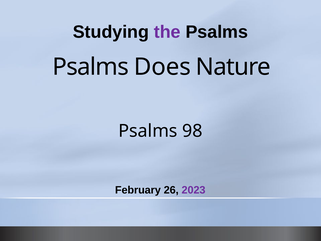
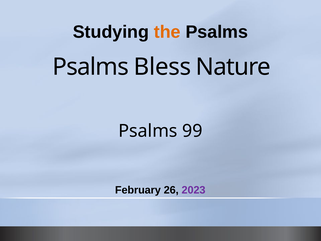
the colour: purple -> orange
Does: Does -> Bless
98: 98 -> 99
